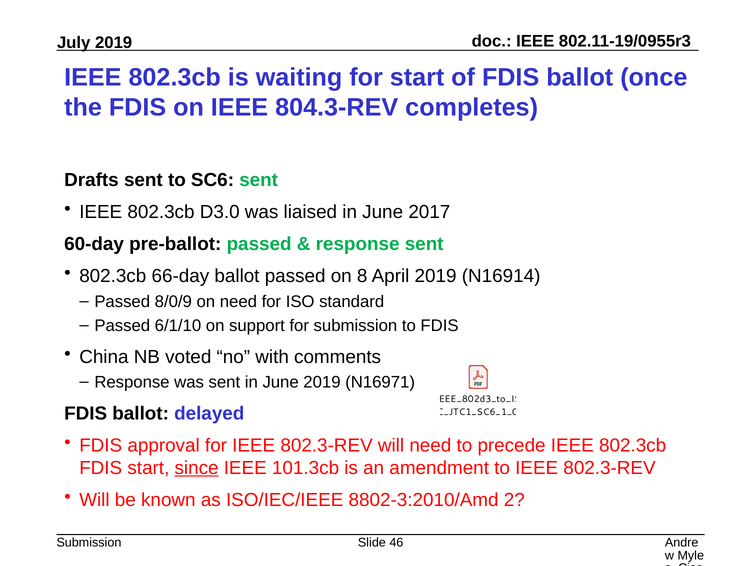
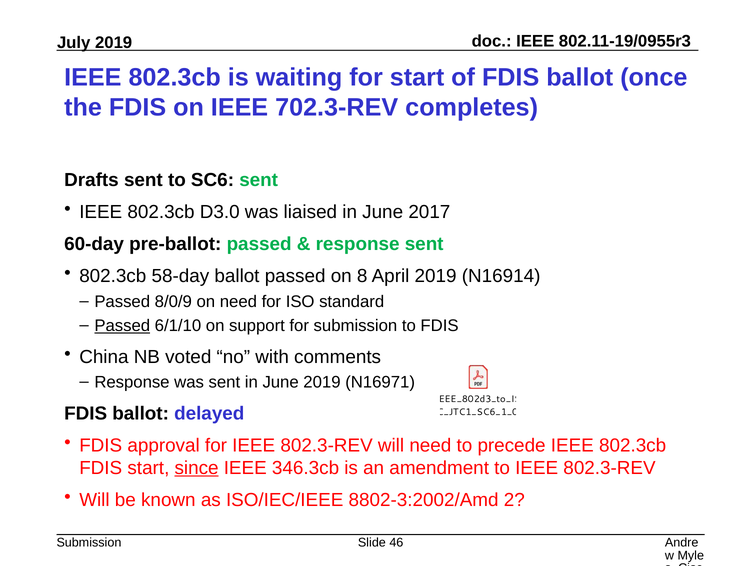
804.3-REV: 804.3-REV -> 702.3-REV
66-day: 66-day -> 58-day
Passed at (122, 326) underline: none -> present
101.3cb: 101.3cb -> 346.3cb
8802-3:2010/Amd: 8802-3:2010/Amd -> 8802-3:2002/Amd
